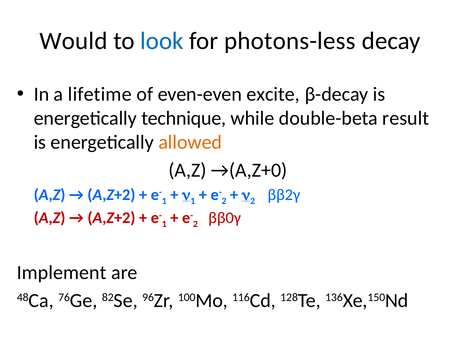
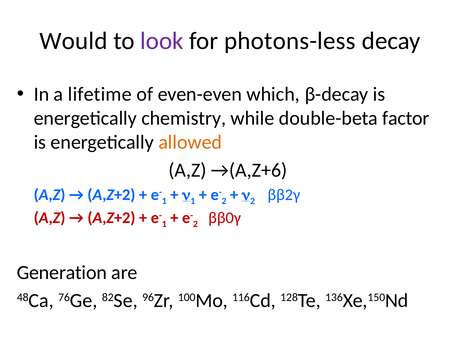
look colour: blue -> purple
excite: excite -> which
technique: technique -> chemistry
result: result -> factor
→(A,Z+0: →(A,Z+0 -> →(A,Z+6
Implement: Implement -> Generation
